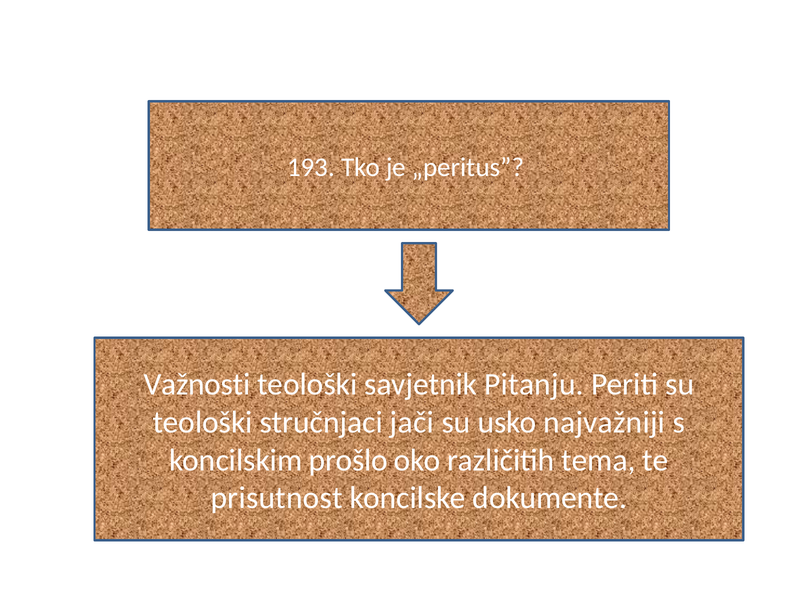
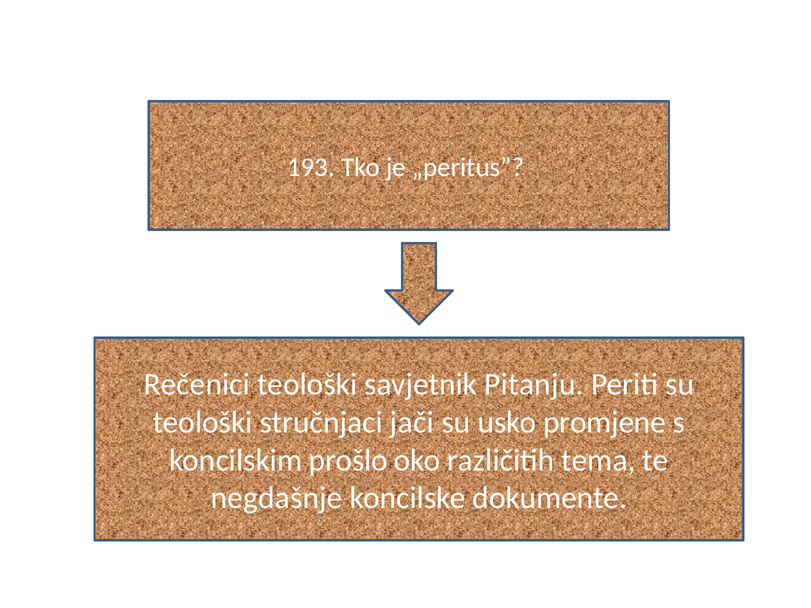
Važnosti: Važnosti -> Rečenici
najvažniji: najvažniji -> promjene
prisutnost: prisutnost -> negdašnje
